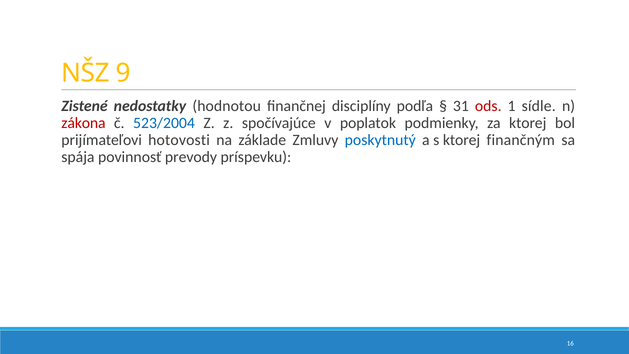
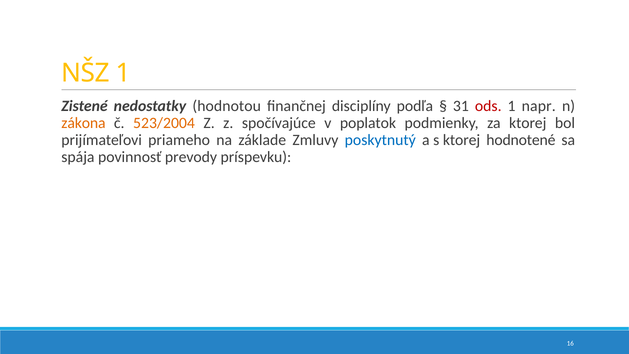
NŠZ 9: 9 -> 1
sídle: sídle -> napr
zákona colour: red -> orange
523/2004 colour: blue -> orange
hotovosti: hotovosti -> priameho
finančným: finančným -> hodnotené
